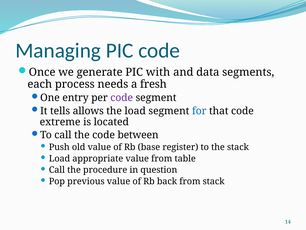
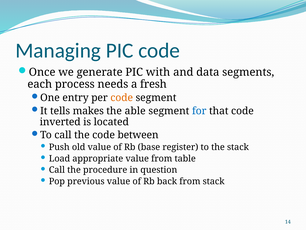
code at (122, 98) colour: purple -> orange
allows: allows -> makes
the load: load -> able
extreme: extreme -> inverted
